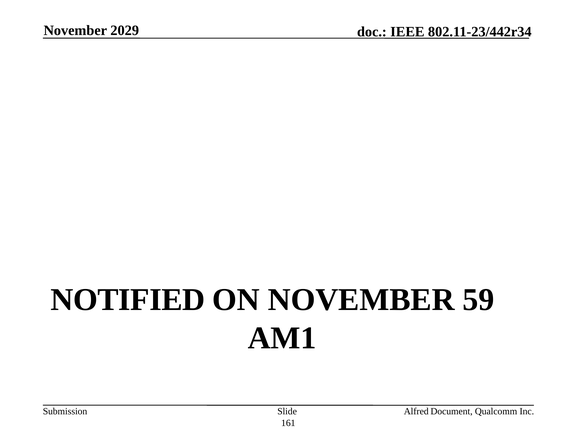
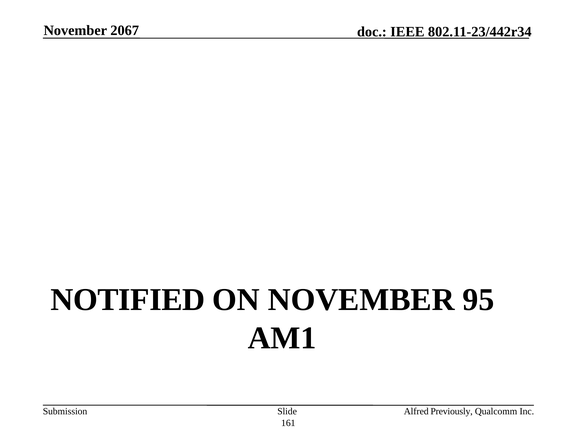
2029: 2029 -> 2067
59: 59 -> 95
Document: Document -> Previously
